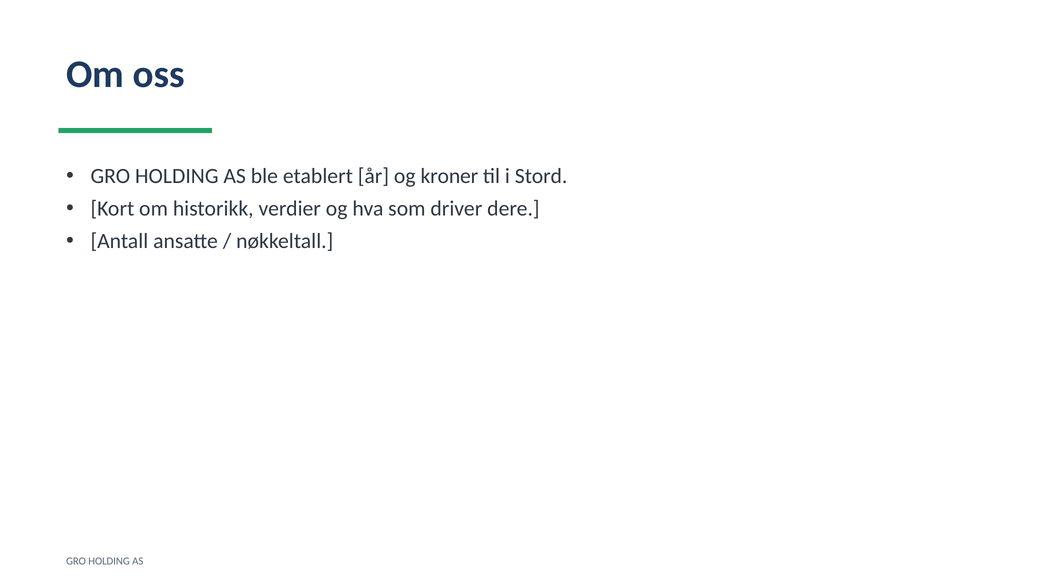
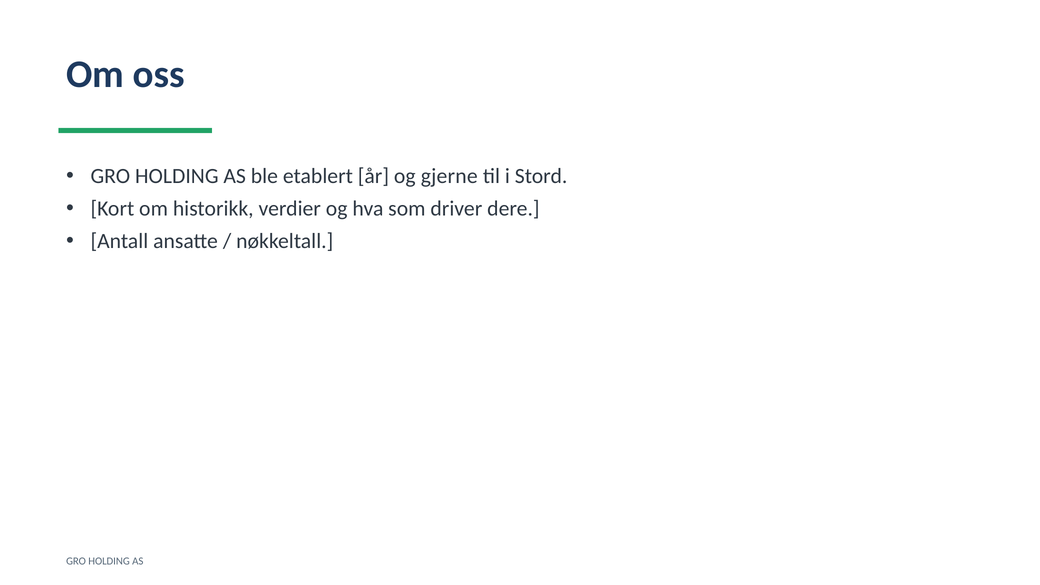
kroner: kroner -> gjerne
